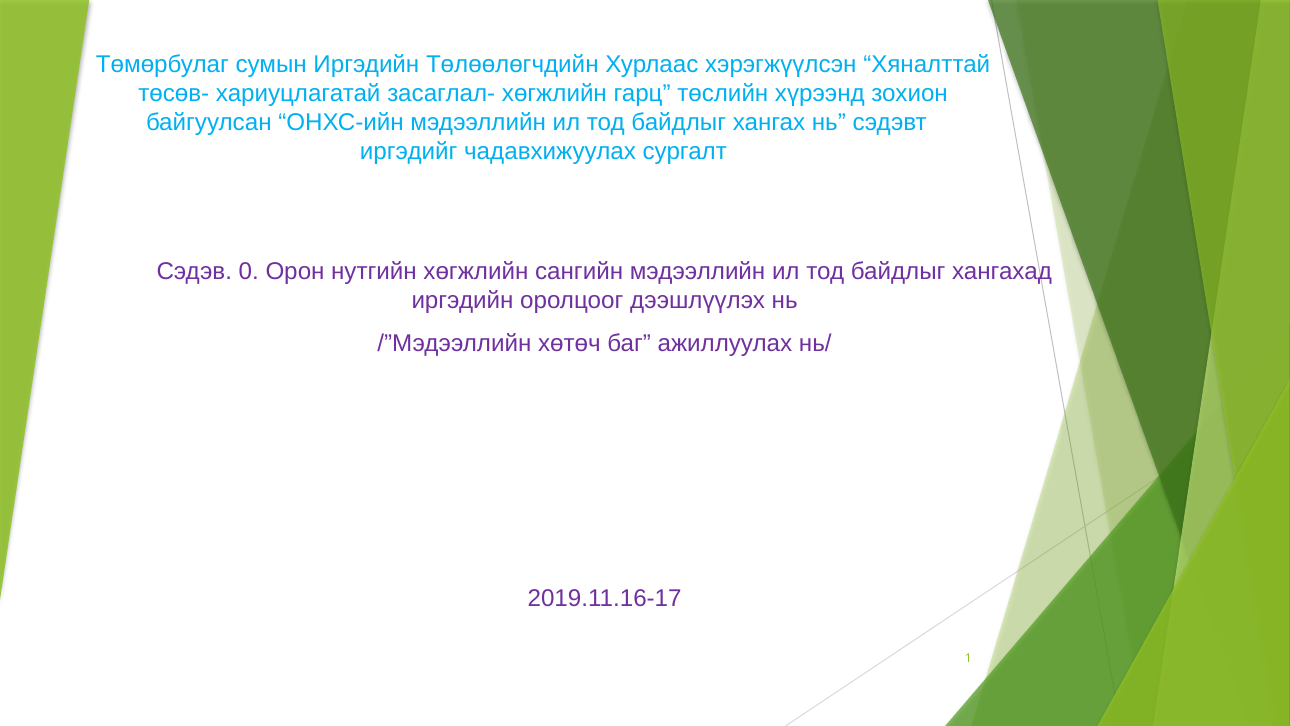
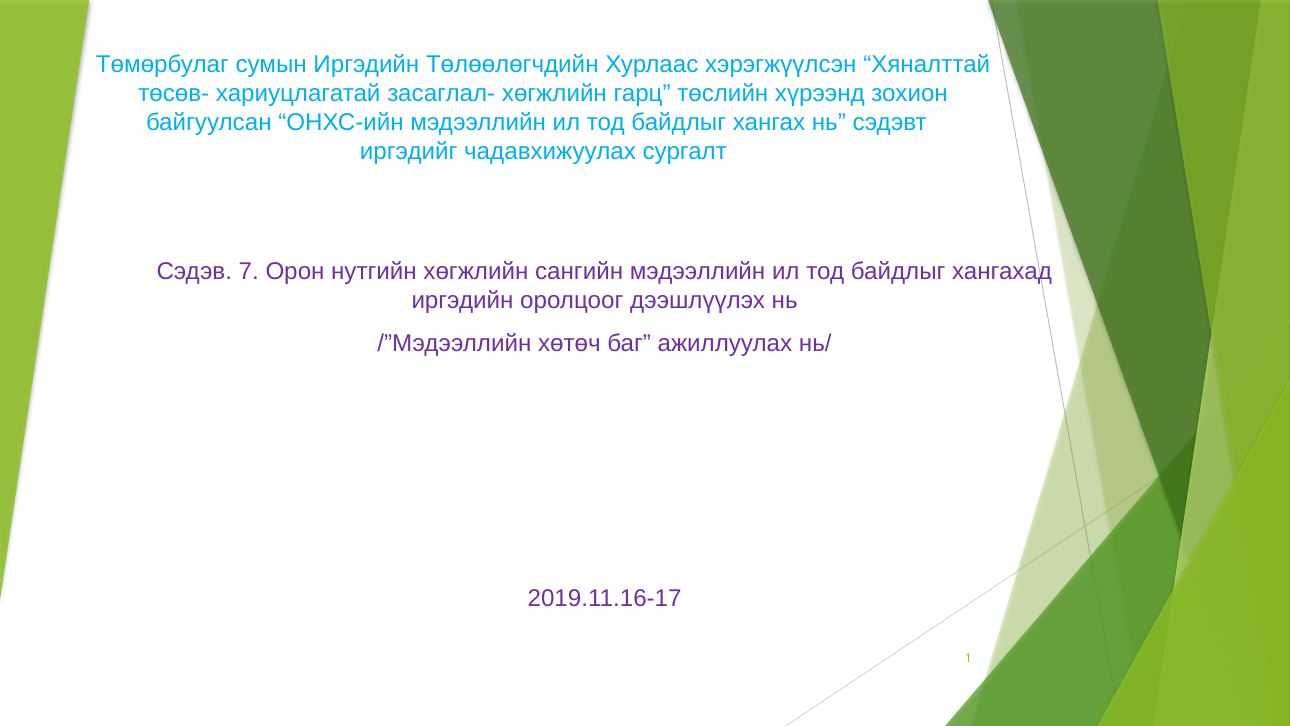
0: 0 -> 7
